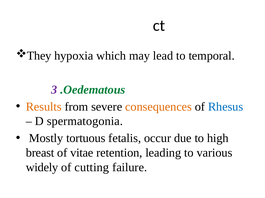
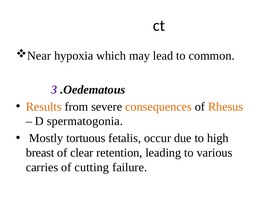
They: They -> Near
temporal: temporal -> common
.Oedematous colour: green -> black
Rhesus colour: blue -> orange
vitae: vitae -> clear
widely: widely -> carries
